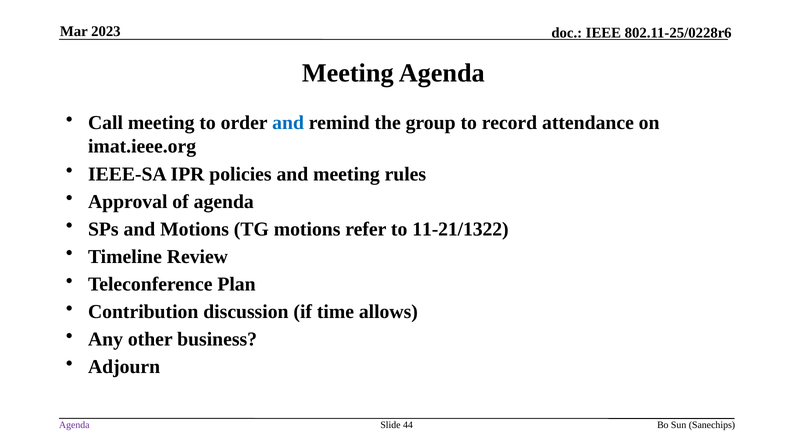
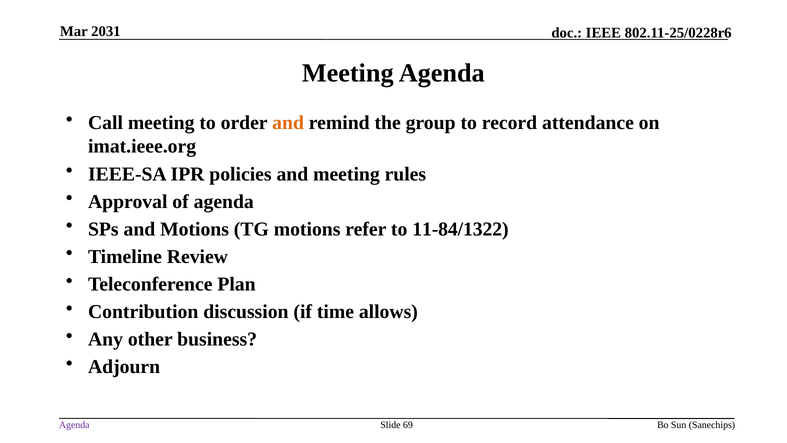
2023: 2023 -> 2031
and at (288, 123) colour: blue -> orange
11-21/1322: 11-21/1322 -> 11-84/1322
44: 44 -> 69
